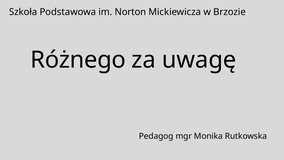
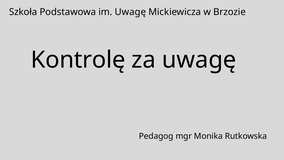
im Norton: Norton -> Uwagę
Różnego: Różnego -> Kontrolę
